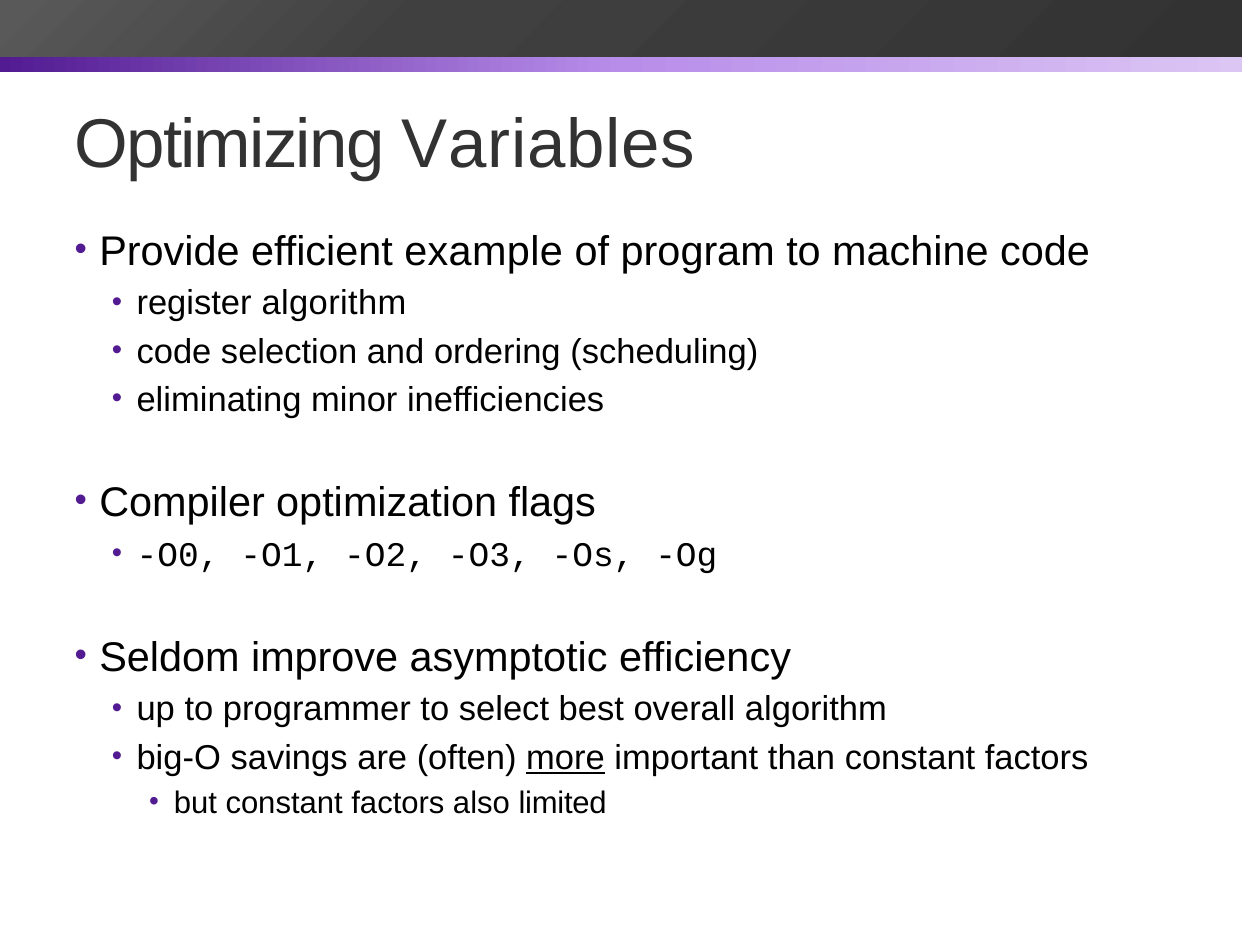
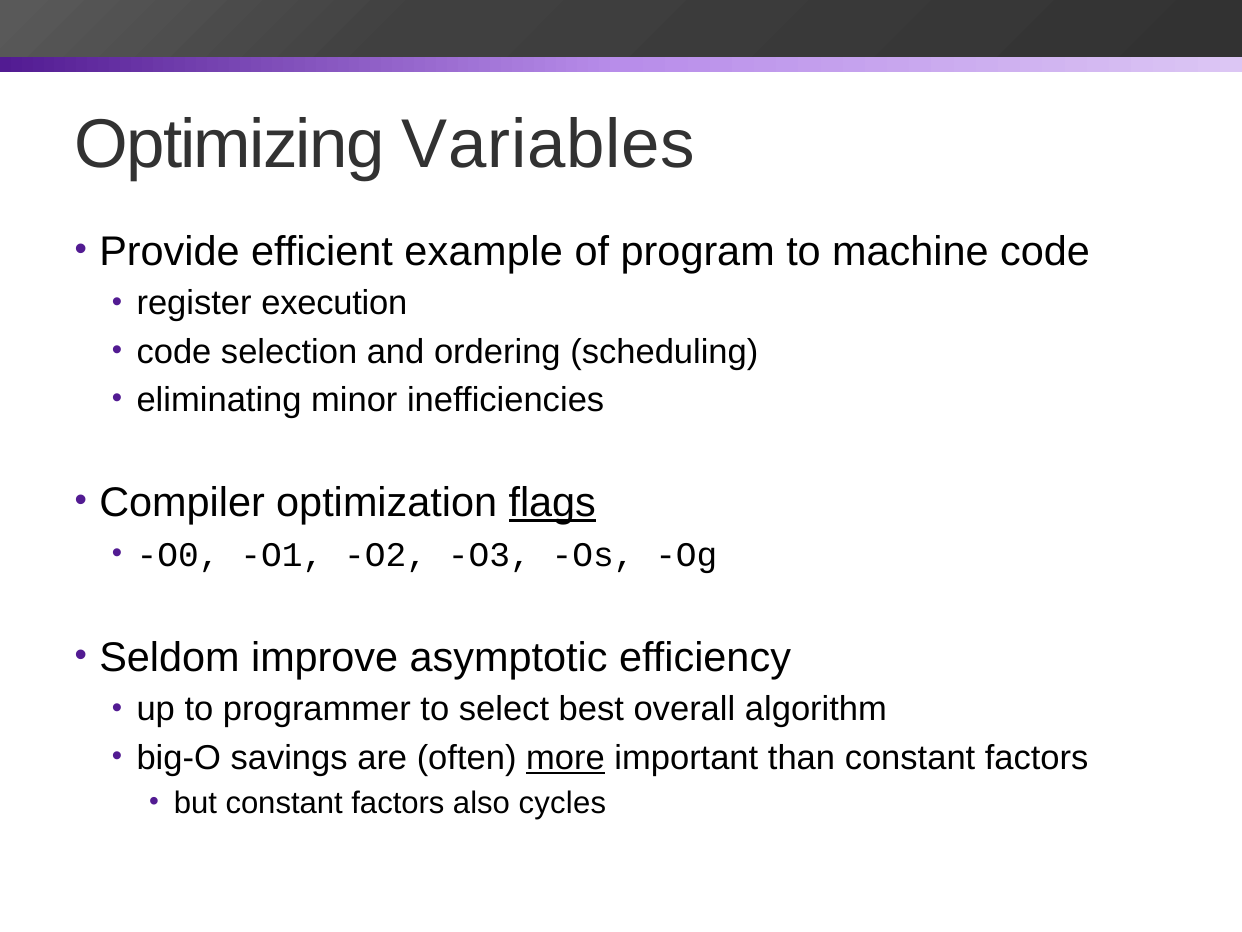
register algorithm: algorithm -> execution
flags underline: none -> present
limited: limited -> cycles
